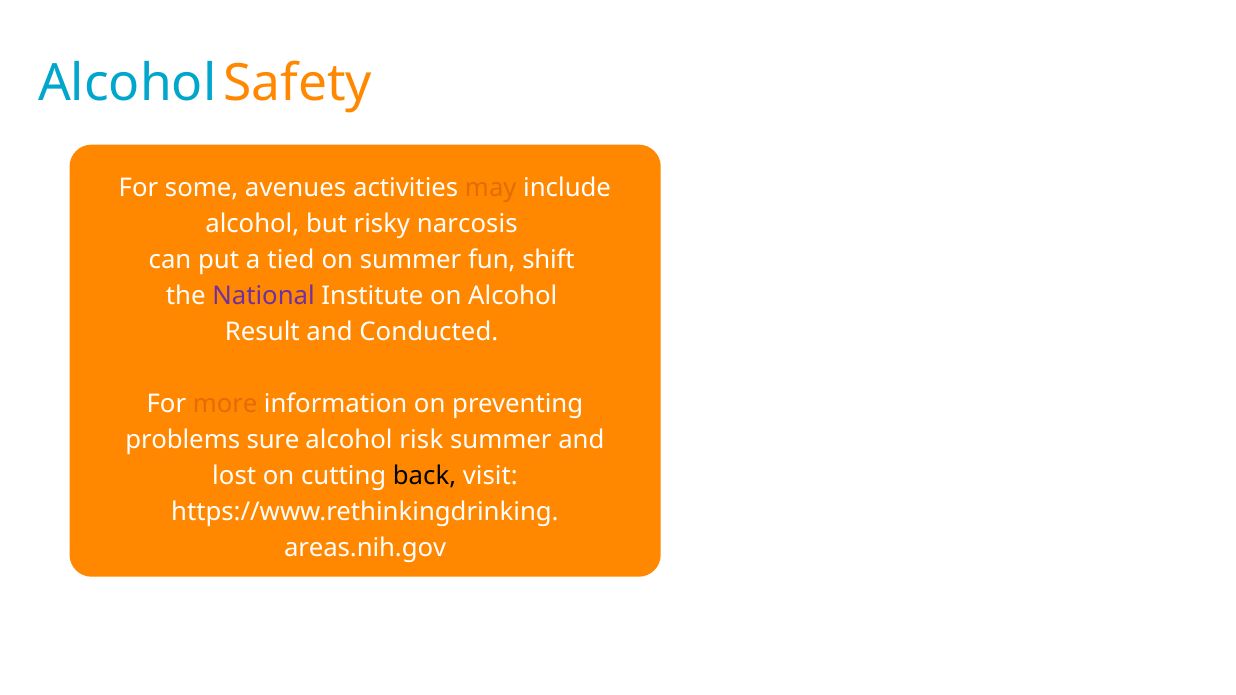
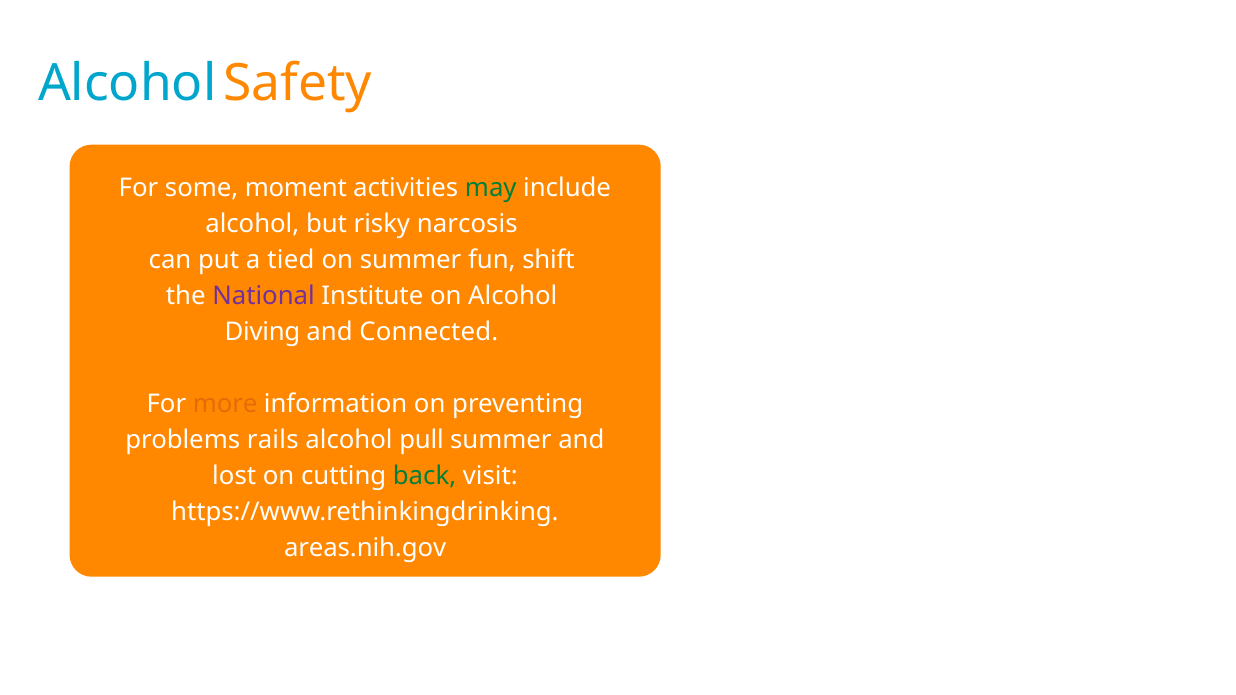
avenues: avenues -> moment
may colour: orange -> green
Result: Result -> Diving
Conducted: Conducted -> Connected
sure: sure -> rails
risk: risk -> pull
back colour: black -> green
